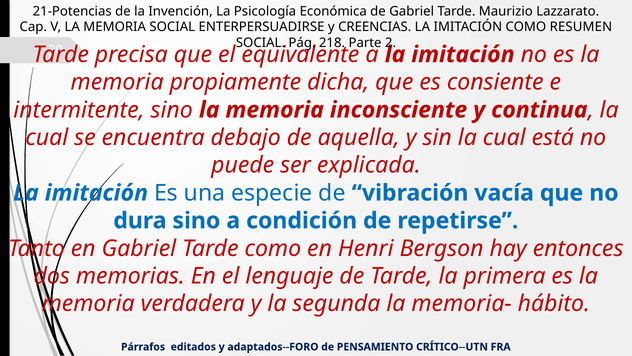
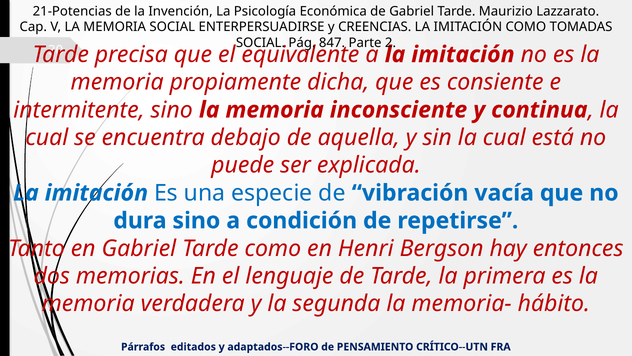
RESUMEN: RESUMEN -> TOMADAS
218: 218 -> 847
